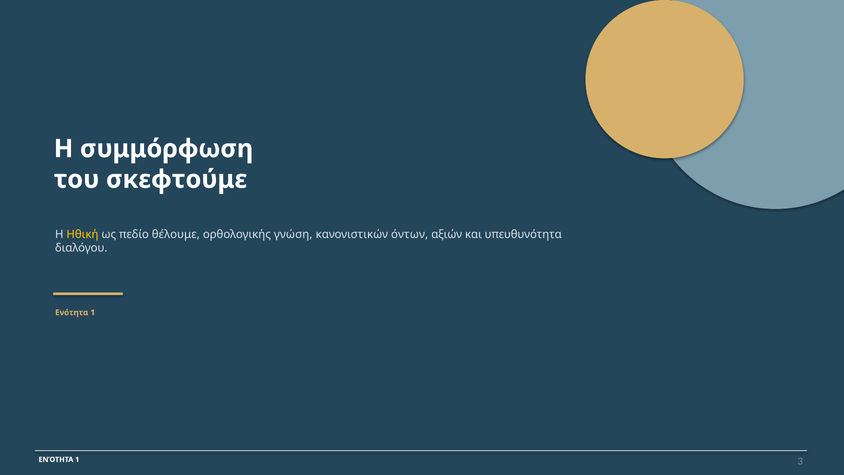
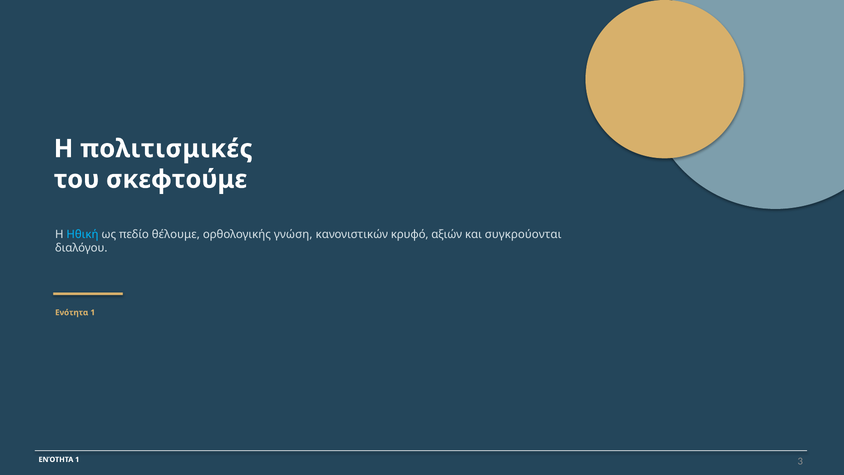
συμμόρφωση: συμμόρφωση -> πολιτισμικές
Ηθική colour: yellow -> light blue
όντων: όντων -> κρυφό
υπευθυνότητα: υπευθυνότητα -> συγκρούονται
